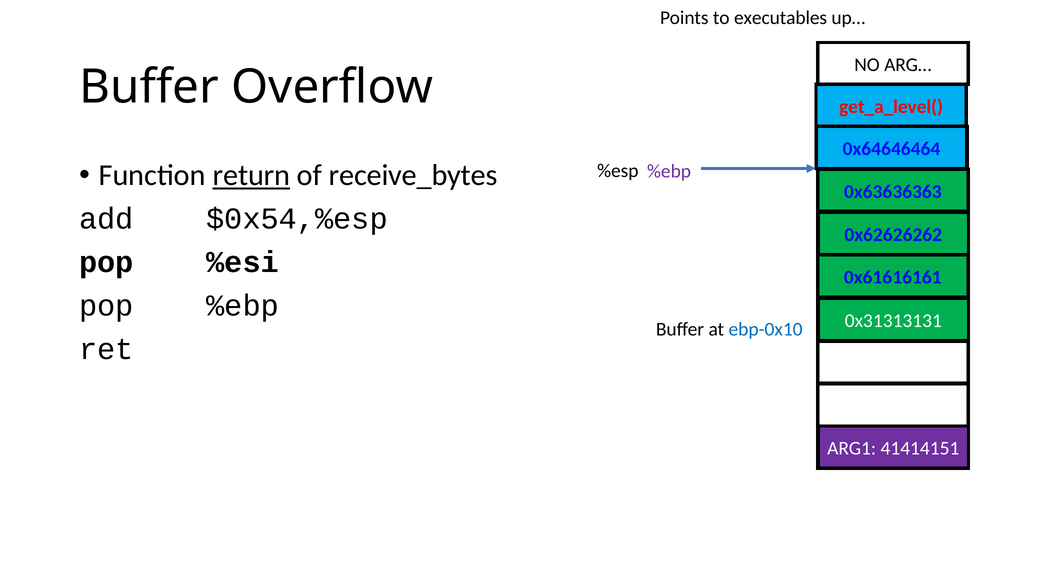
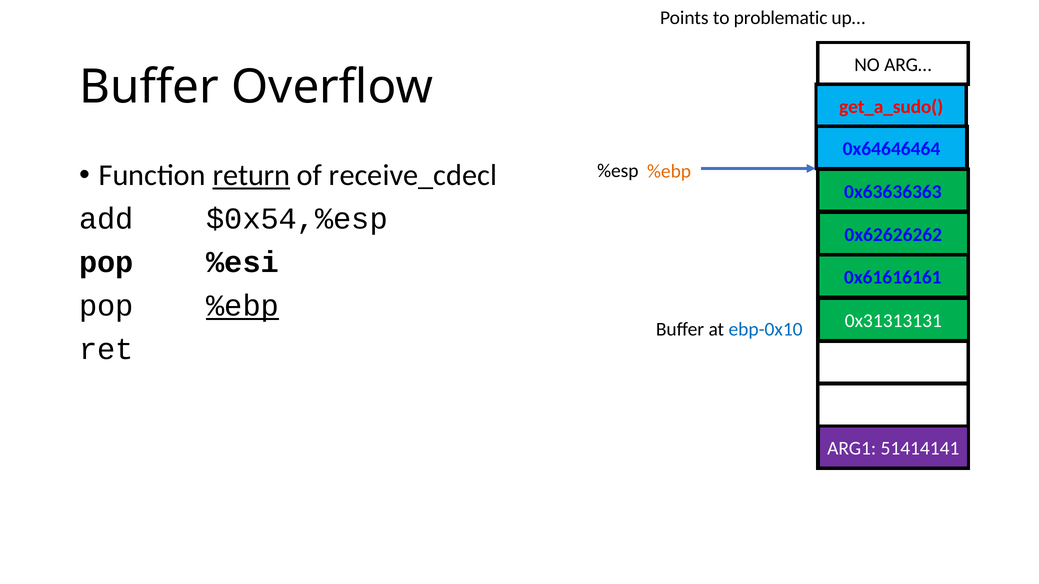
executables: executables -> problematic
get_a_level(: get_a_level( -> get_a_sudo(
receive_bytes: receive_bytes -> receive_cdecl
%ebp at (669, 171) colour: purple -> orange
%ebp at (243, 306) underline: none -> present
41414151: 41414151 -> 51414141
